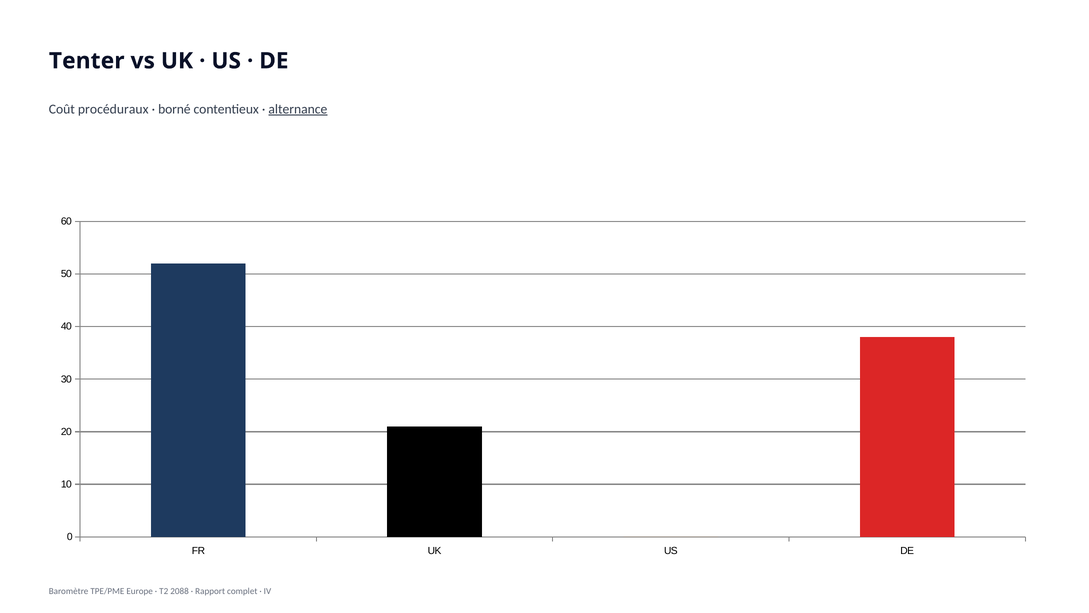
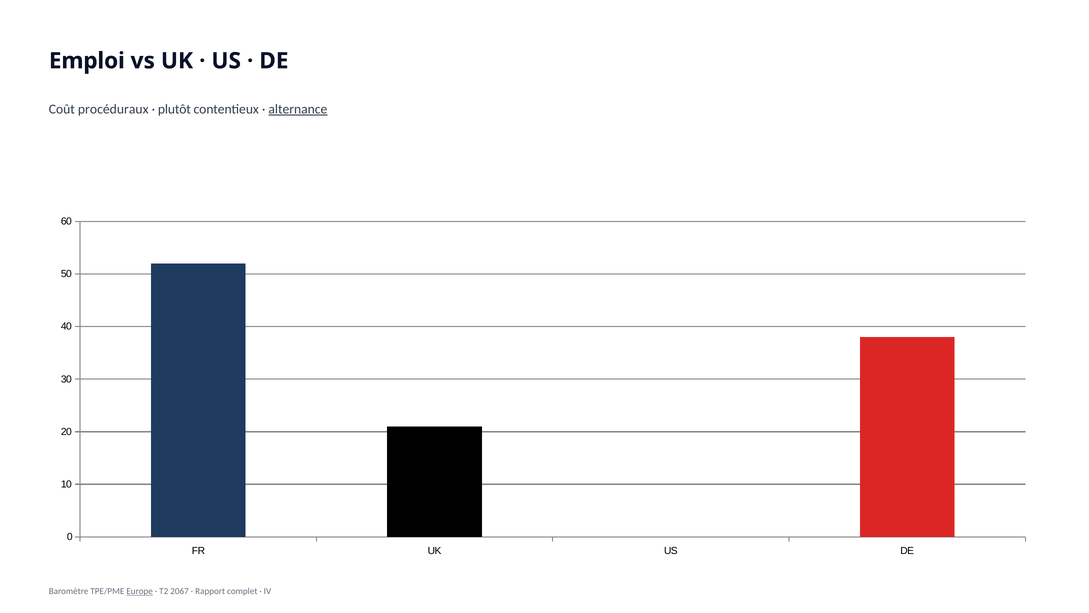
Tenter: Tenter -> Emploi
borné: borné -> plutôt
Europe underline: none -> present
2088: 2088 -> 2067
